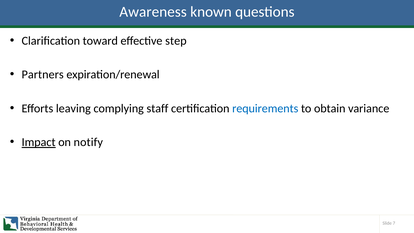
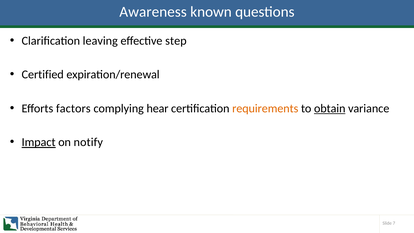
toward: toward -> leaving
Partners: Partners -> Certified
leaving: leaving -> factors
staff: staff -> hear
requirements colour: blue -> orange
obtain underline: none -> present
